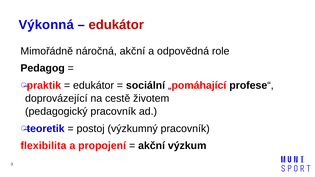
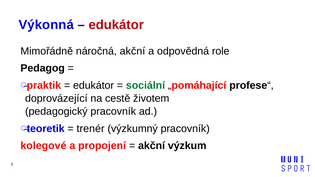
sociální colour: black -> green
postoj: postoj -> trenér
flexibilita: flexibilita -> kolegové
